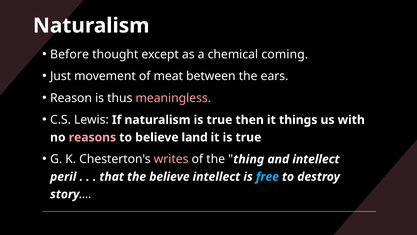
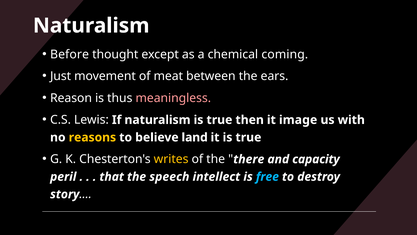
things: things -> image
reasons colour: pink -> yellow
writes colour: pink -> yellow
thing: thing -> there
and intellect: intellect -> capacity
the believe: believe -> speech
